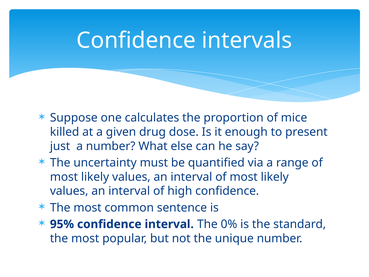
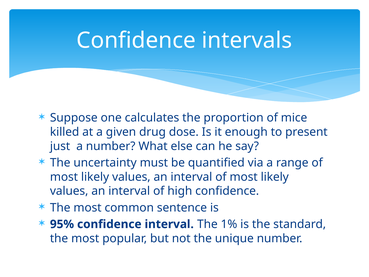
0%: 0% -> 1%
